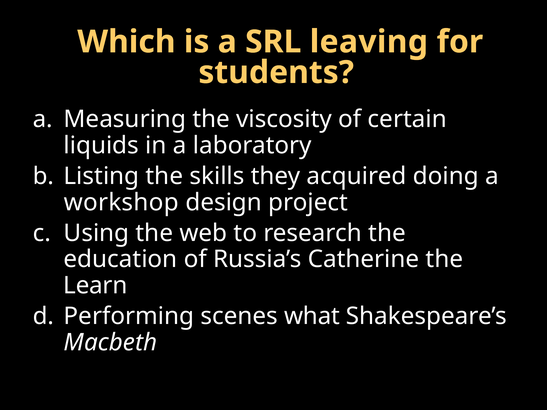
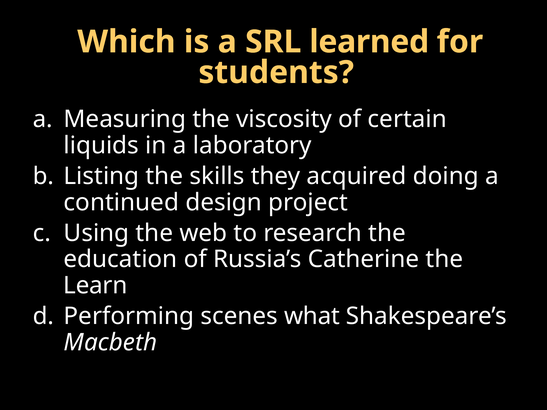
leaving: leaving -> learned
workshop: workshop -> continued
